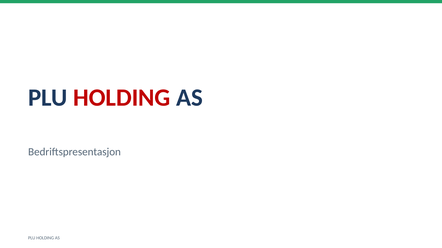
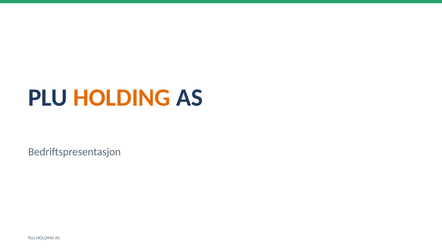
HOLDING at (122, 98) colour: red -> orange
